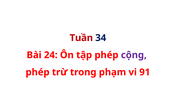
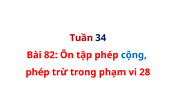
24: 24 -> 82
cộng colour: purple -> blue
91: 91 -> 28
